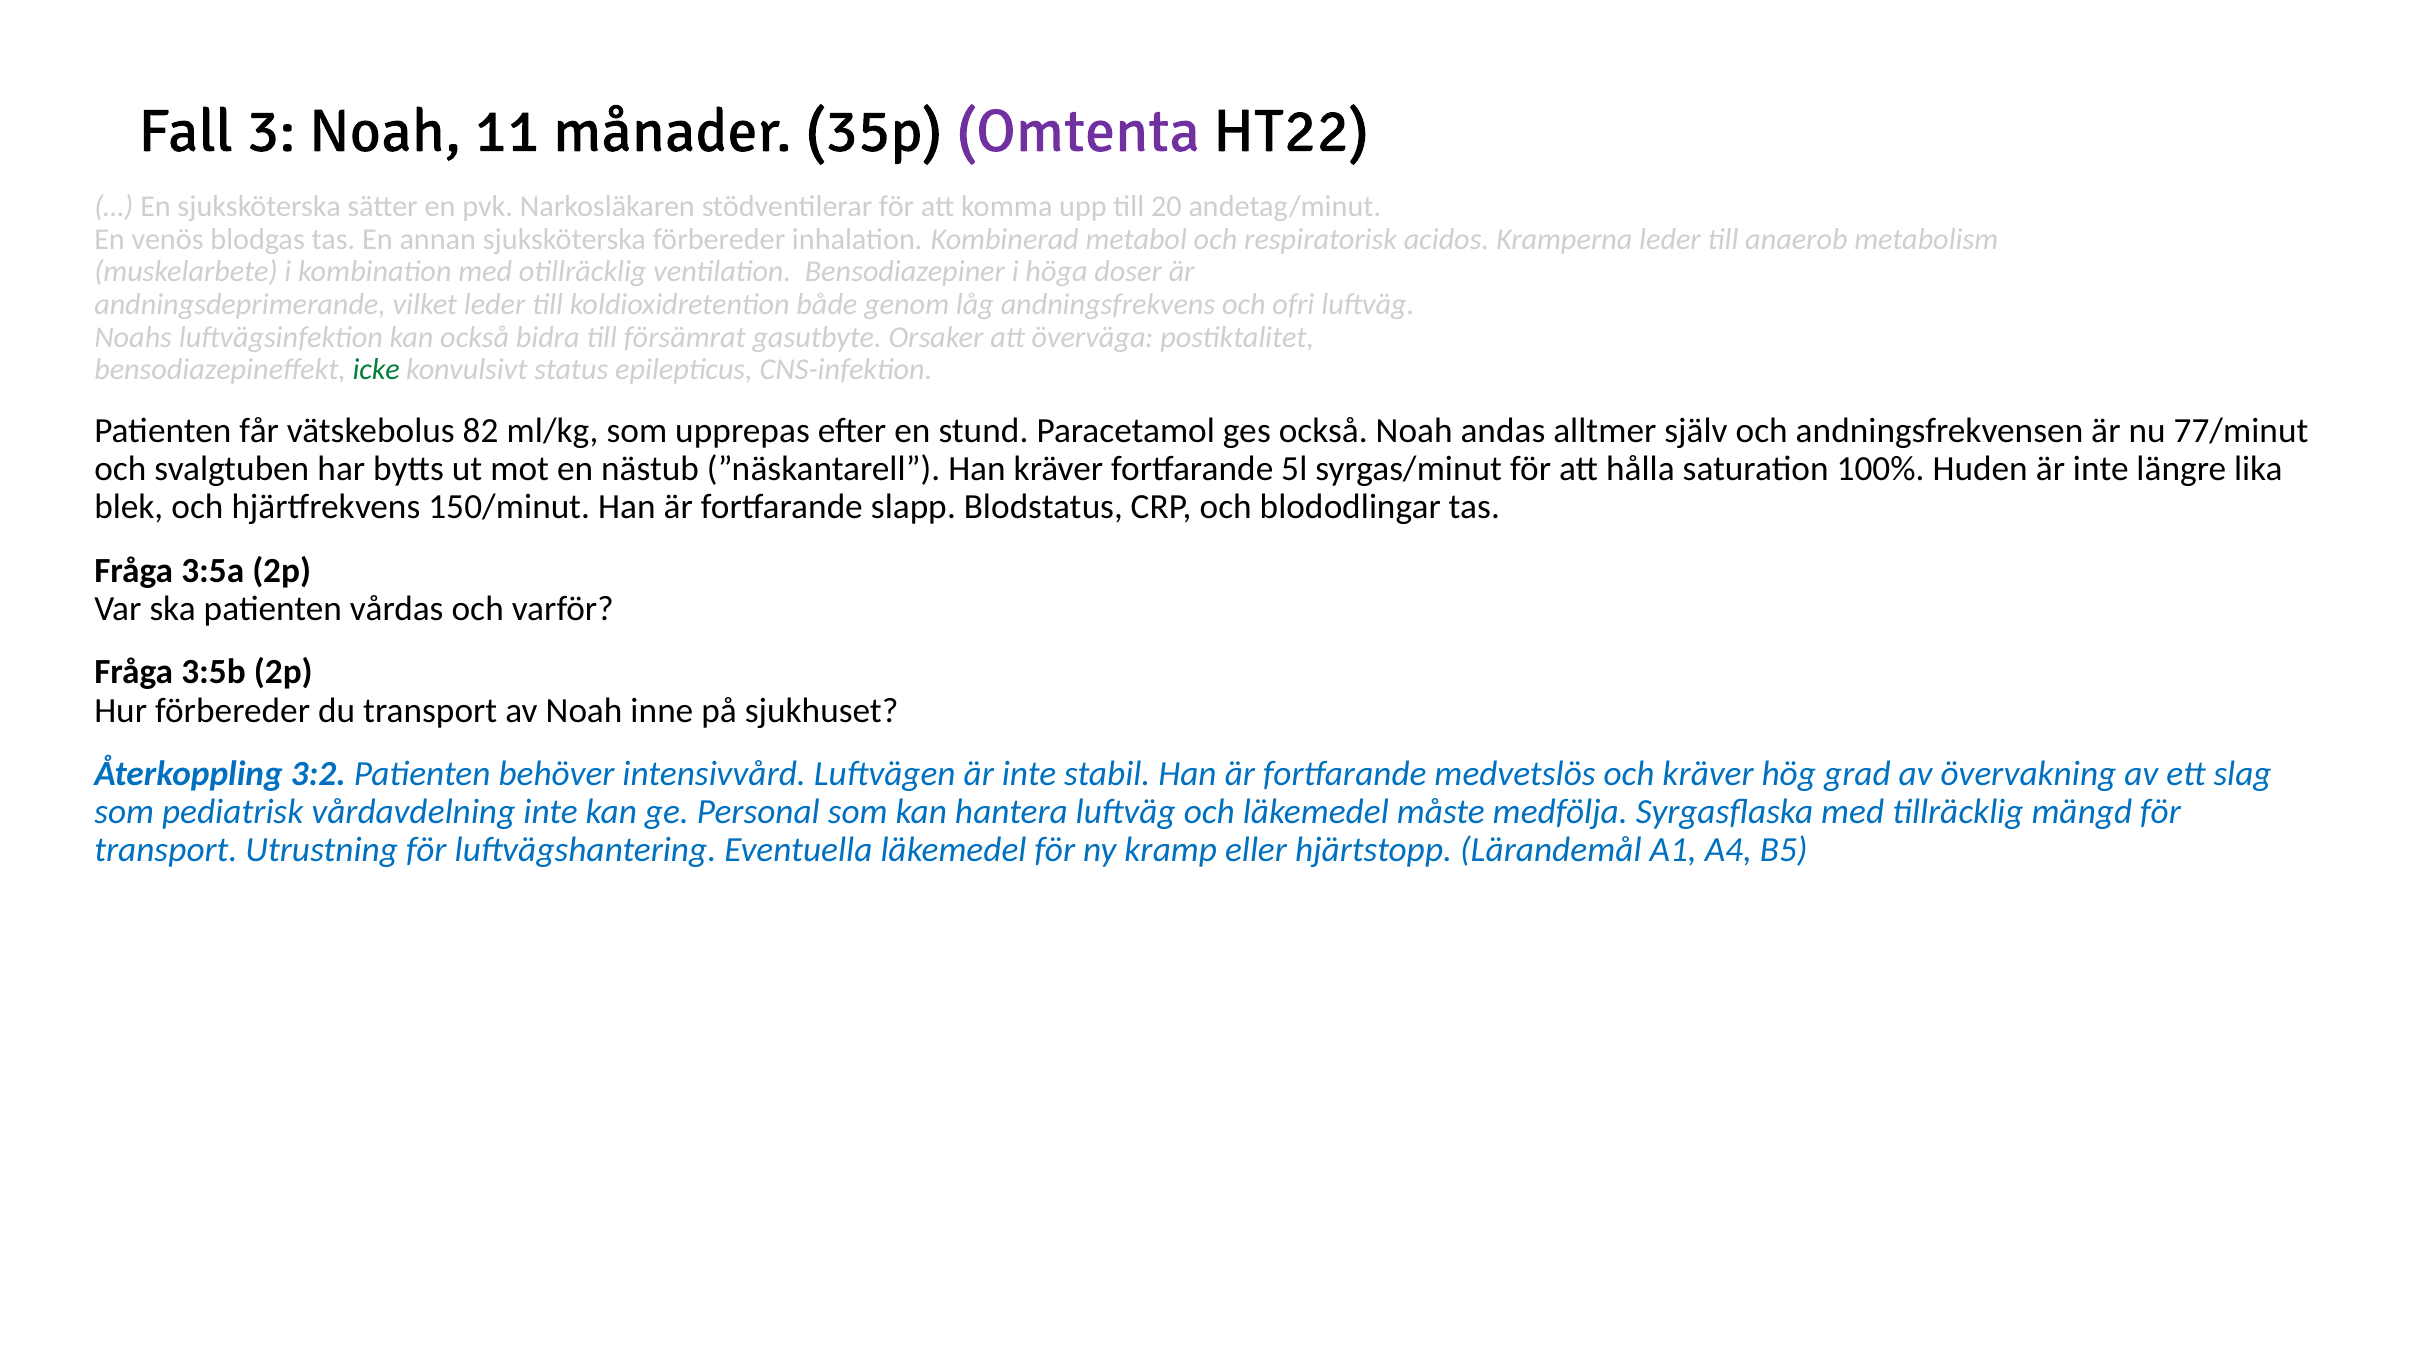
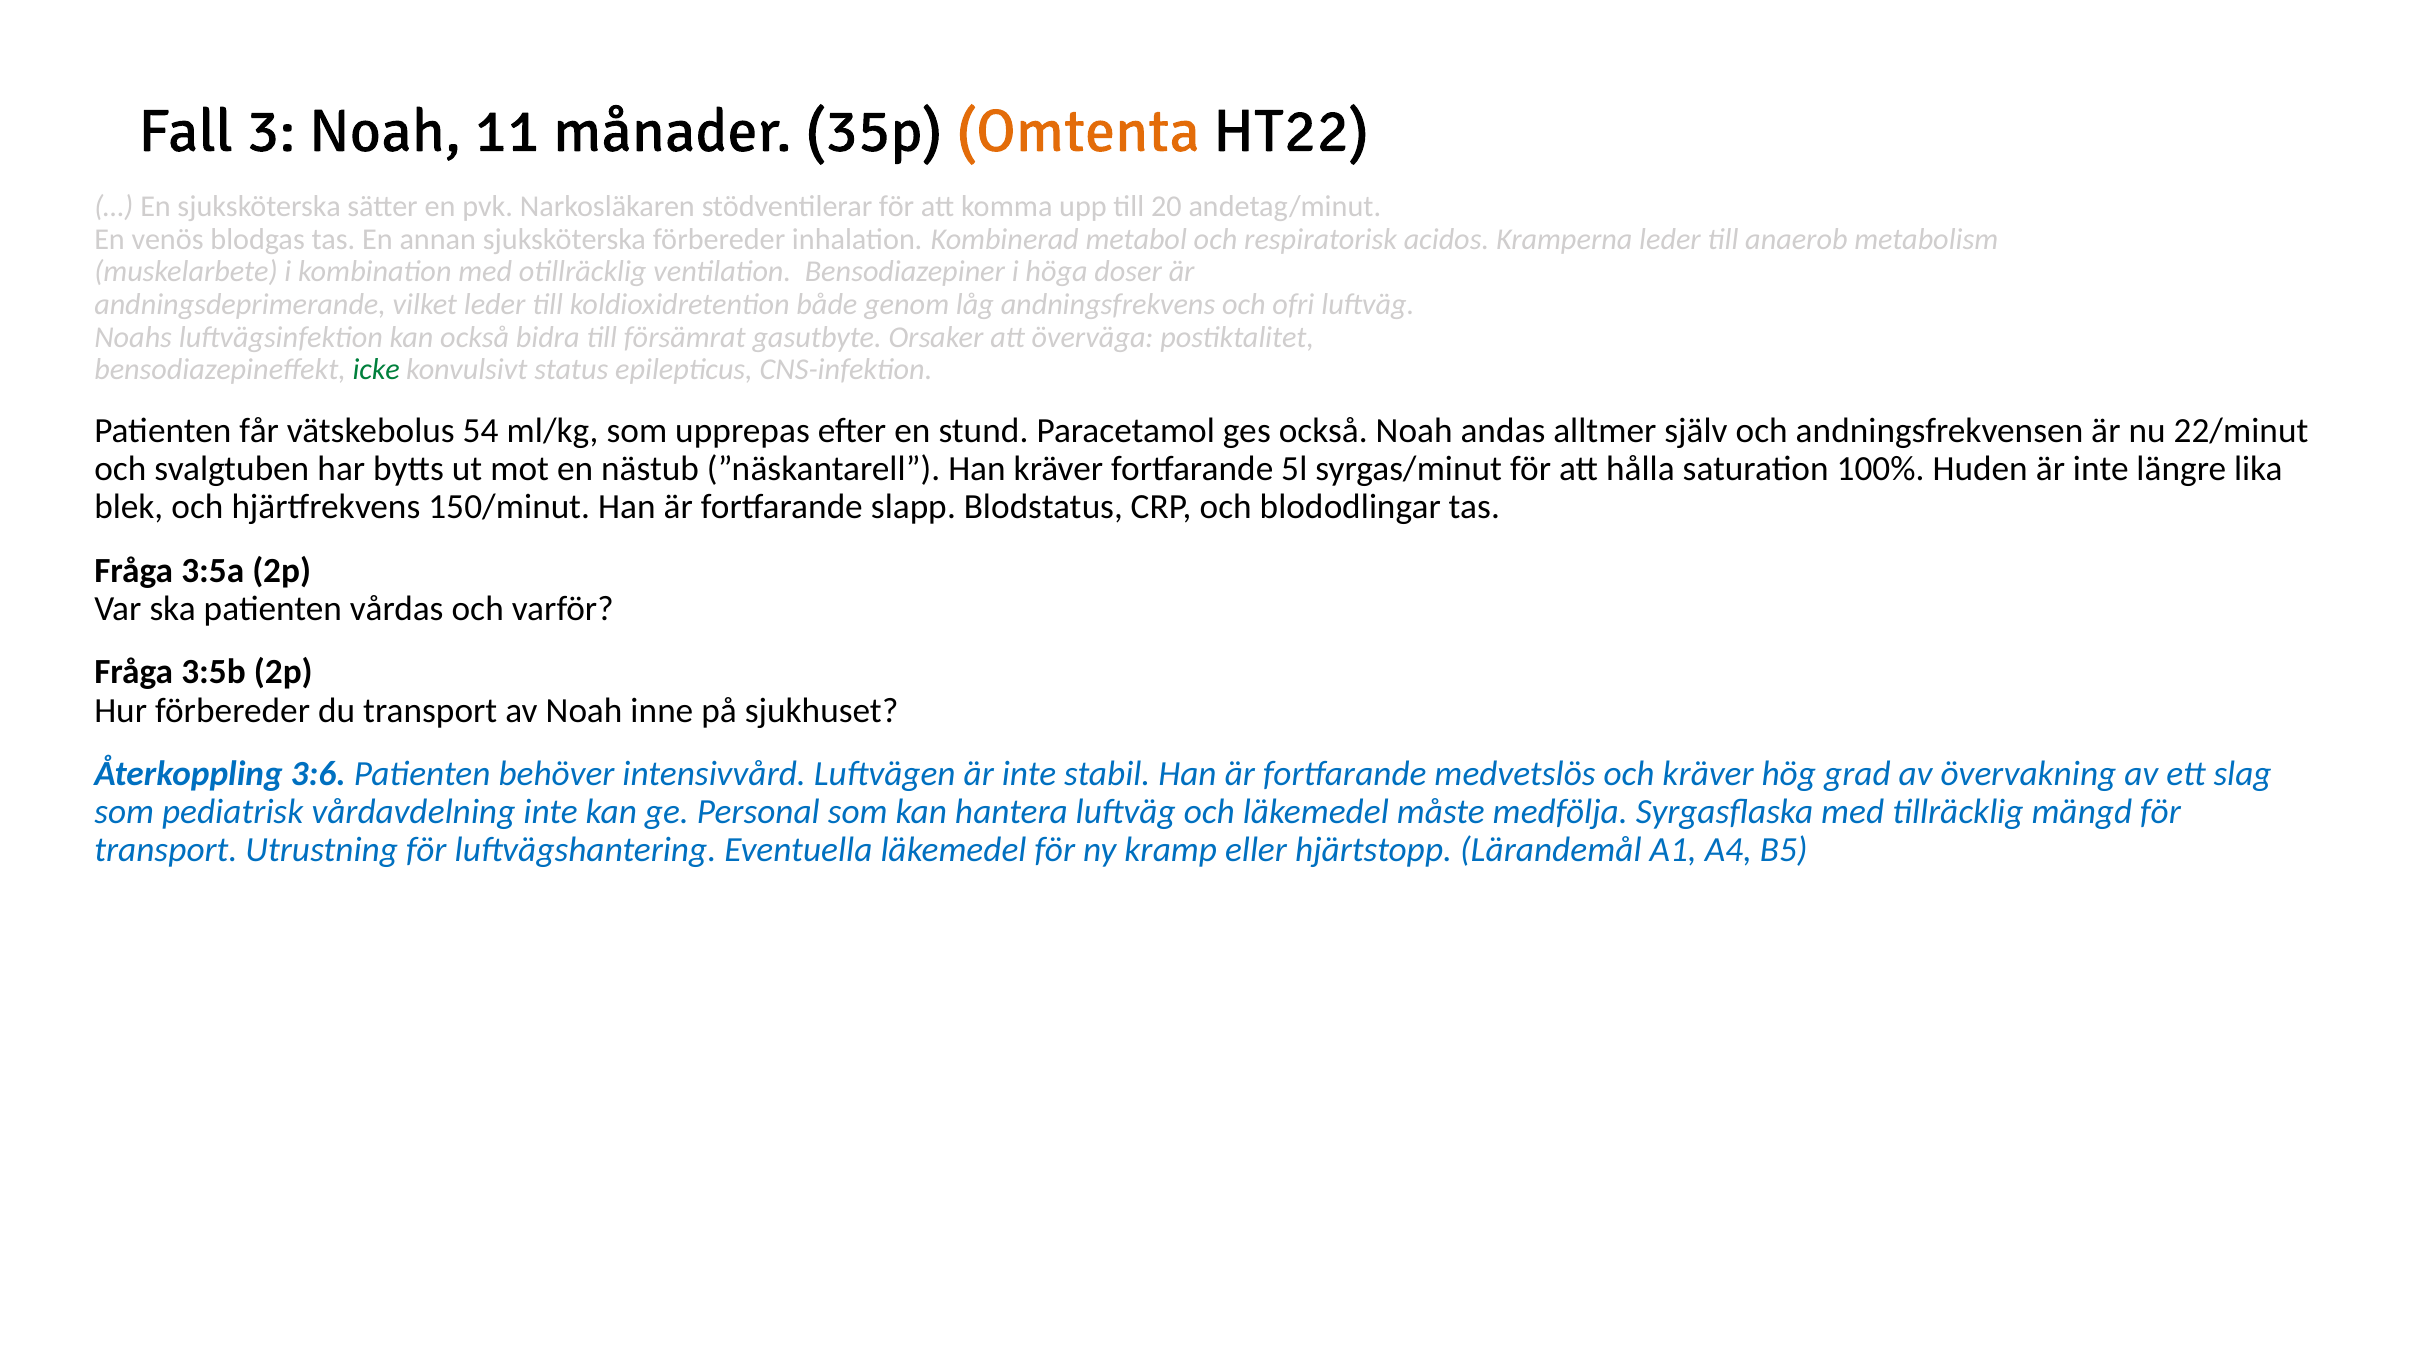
Omtenta colour: purple -> orange
82: 82 -> 54
77/minut: 77/minut -> 22/minut
3:2: 3:2 -> 3:6
